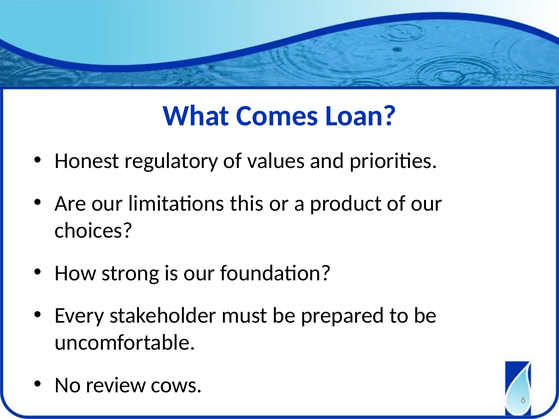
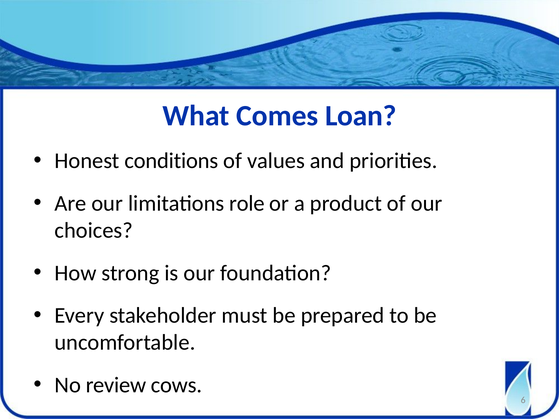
regulatory: regulatory -> conditions
this: this -> role
